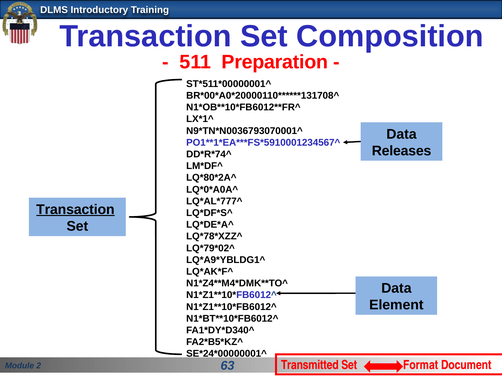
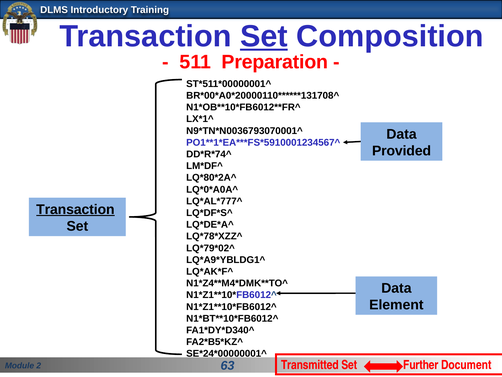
Set at (264, 36) underline: none -> present
Releases: Releases -> Provided
Format: Format -> Further
